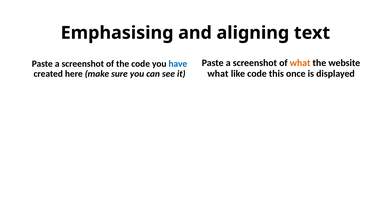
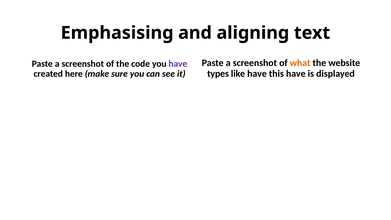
have at (178, 64) colour: blue -> purple
what at (218, 74): what -> types
like code: code -> have
this once: once -> have
